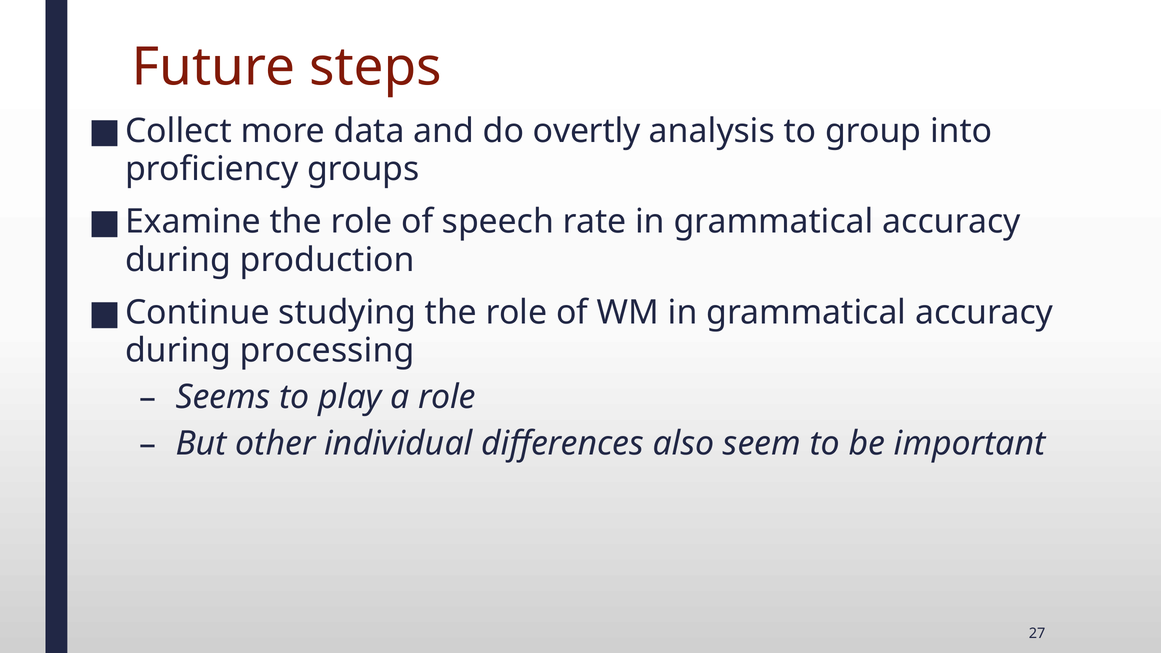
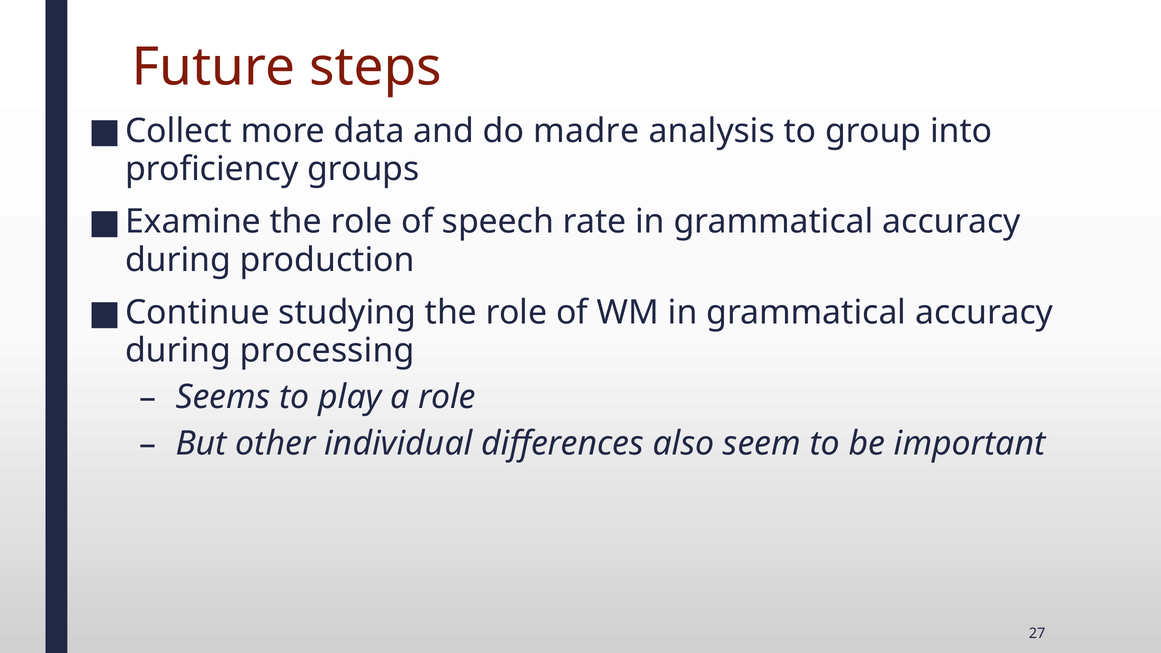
overtly: overtly -> madre
